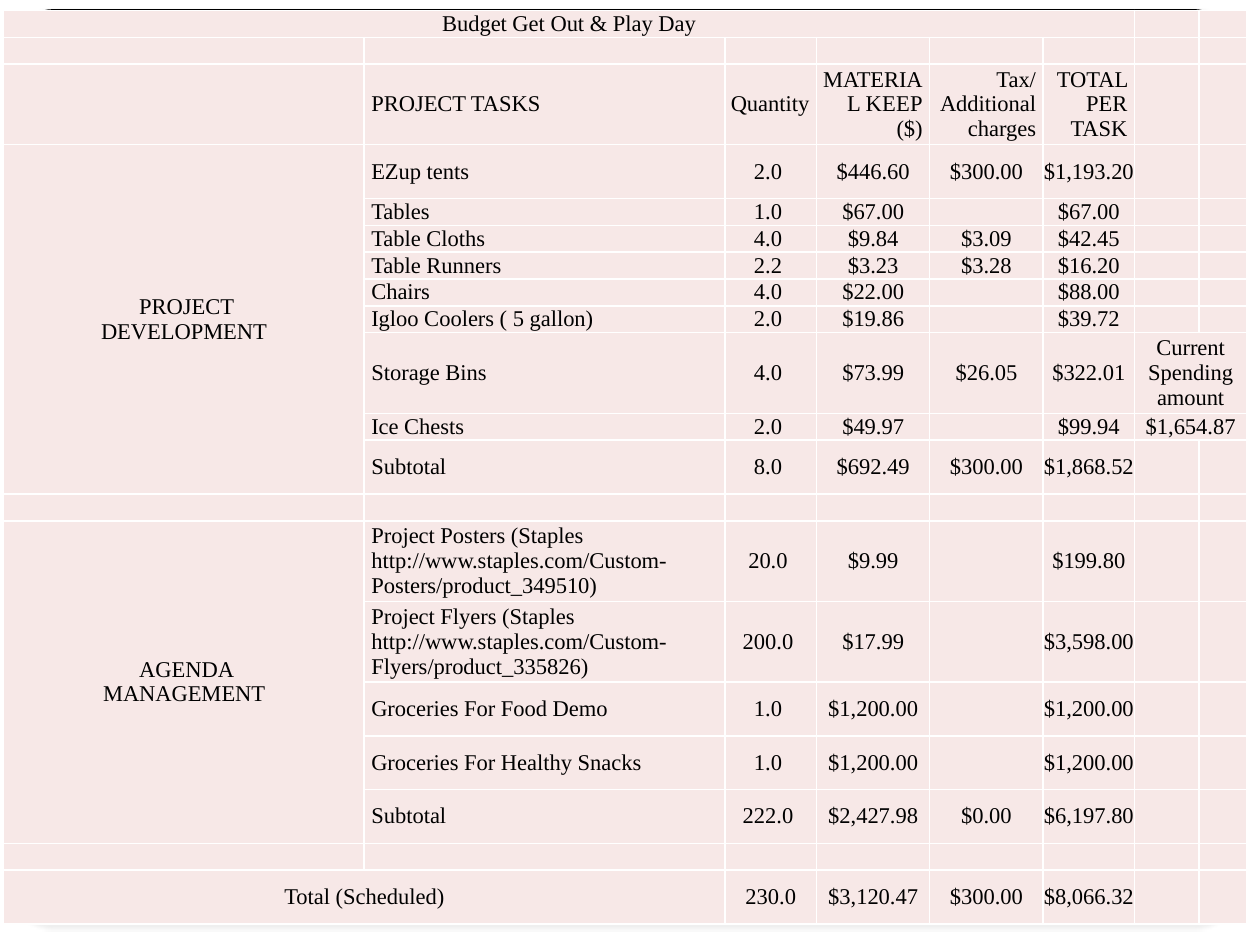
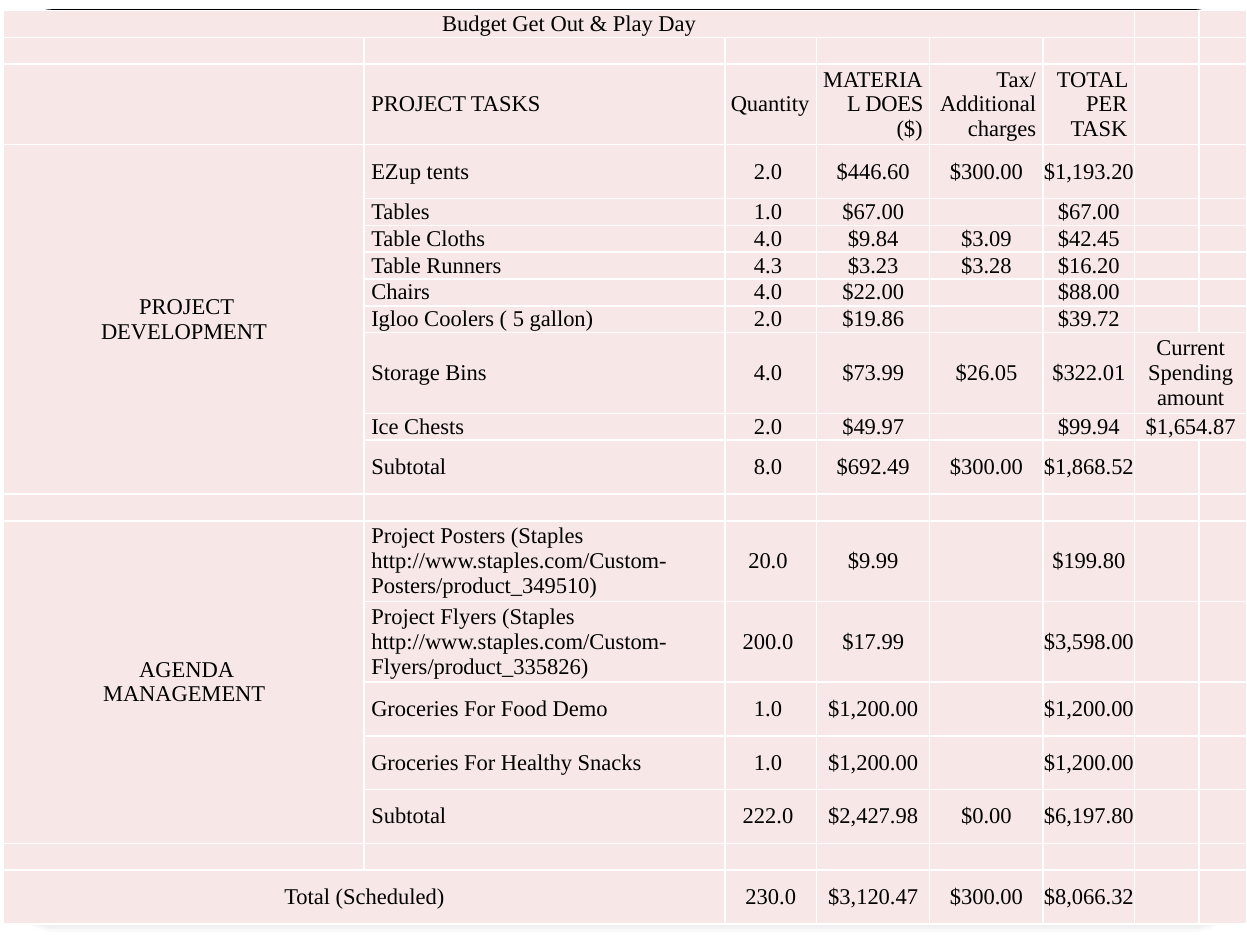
KEEP: KEEP -> DOES
2.2: 2.2 -> 4.3
